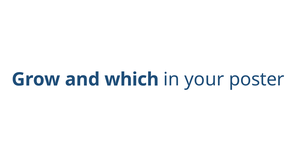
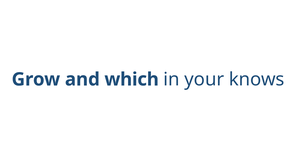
poster: poster -> knows
